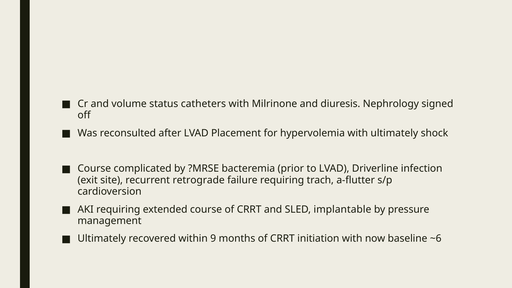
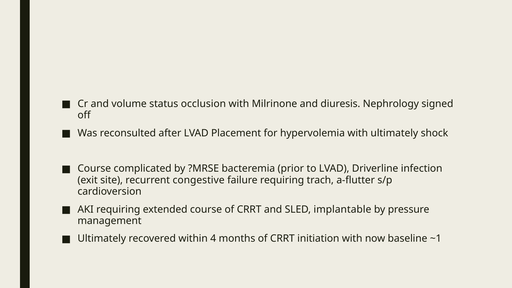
catheters: catheters -> occlusion
retrograde: retrograde -> congestive
9: 9 -> 4
~6: ~6 -> ~1
